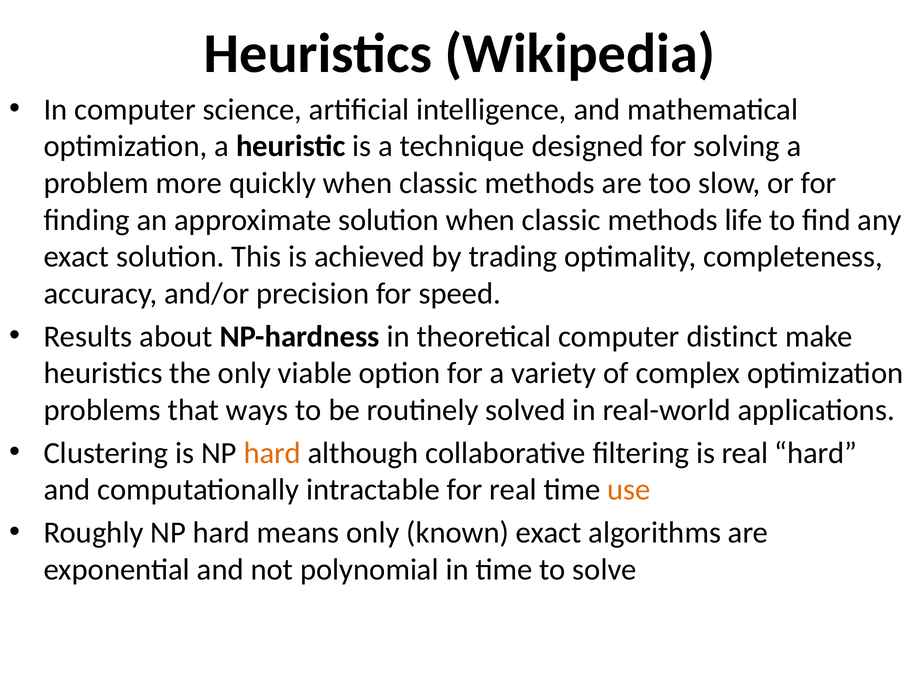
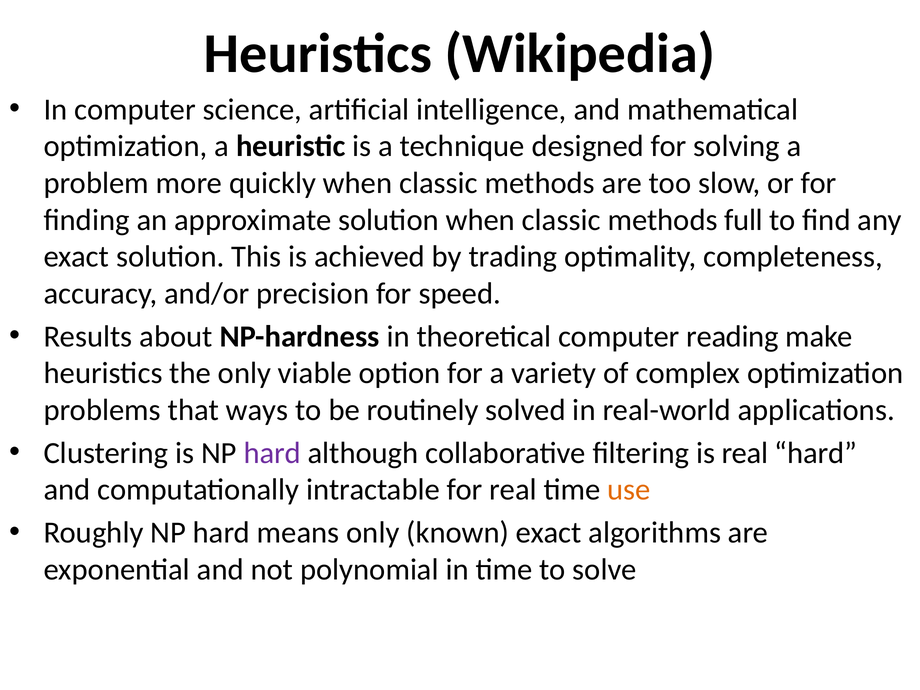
life: life -> full
distinct: distinct -> reading
hard at (272, 453) colour: orange -> purple
